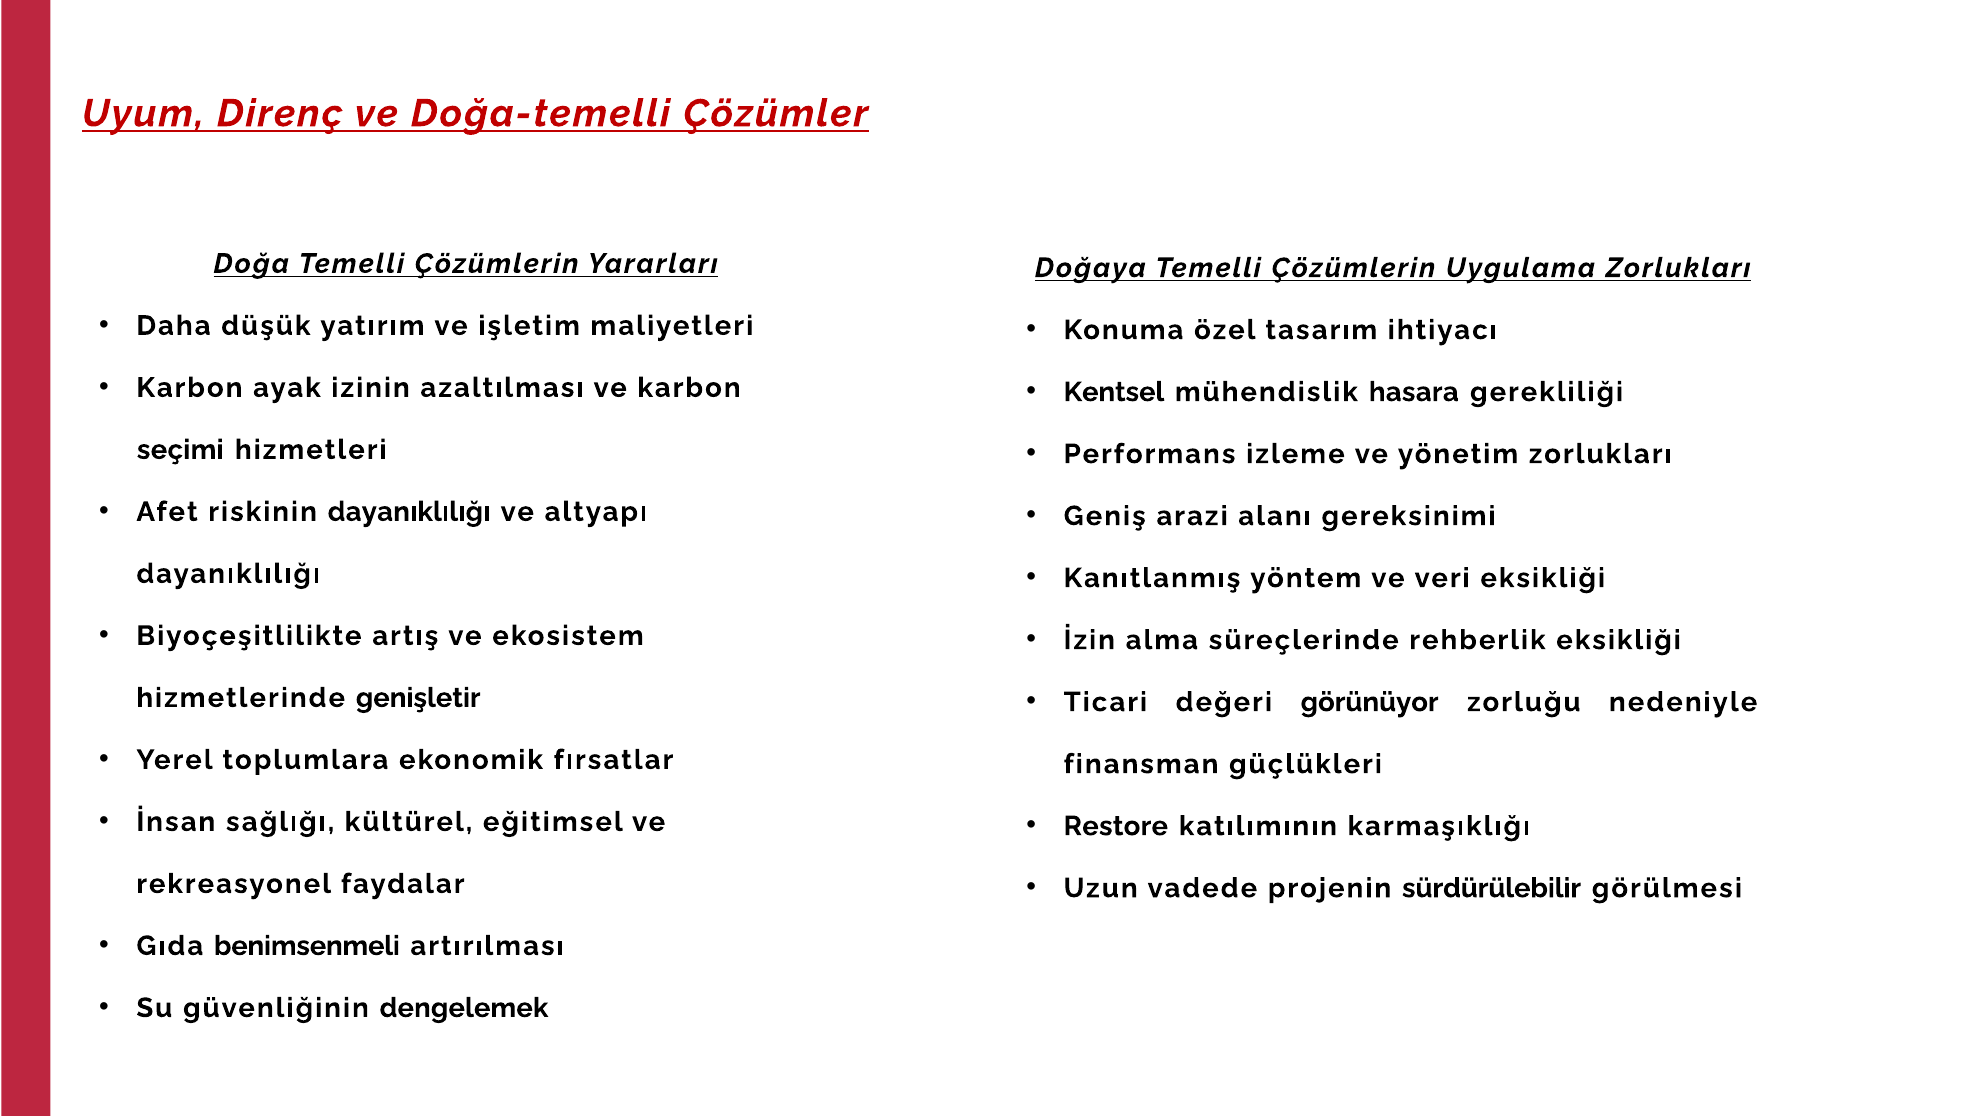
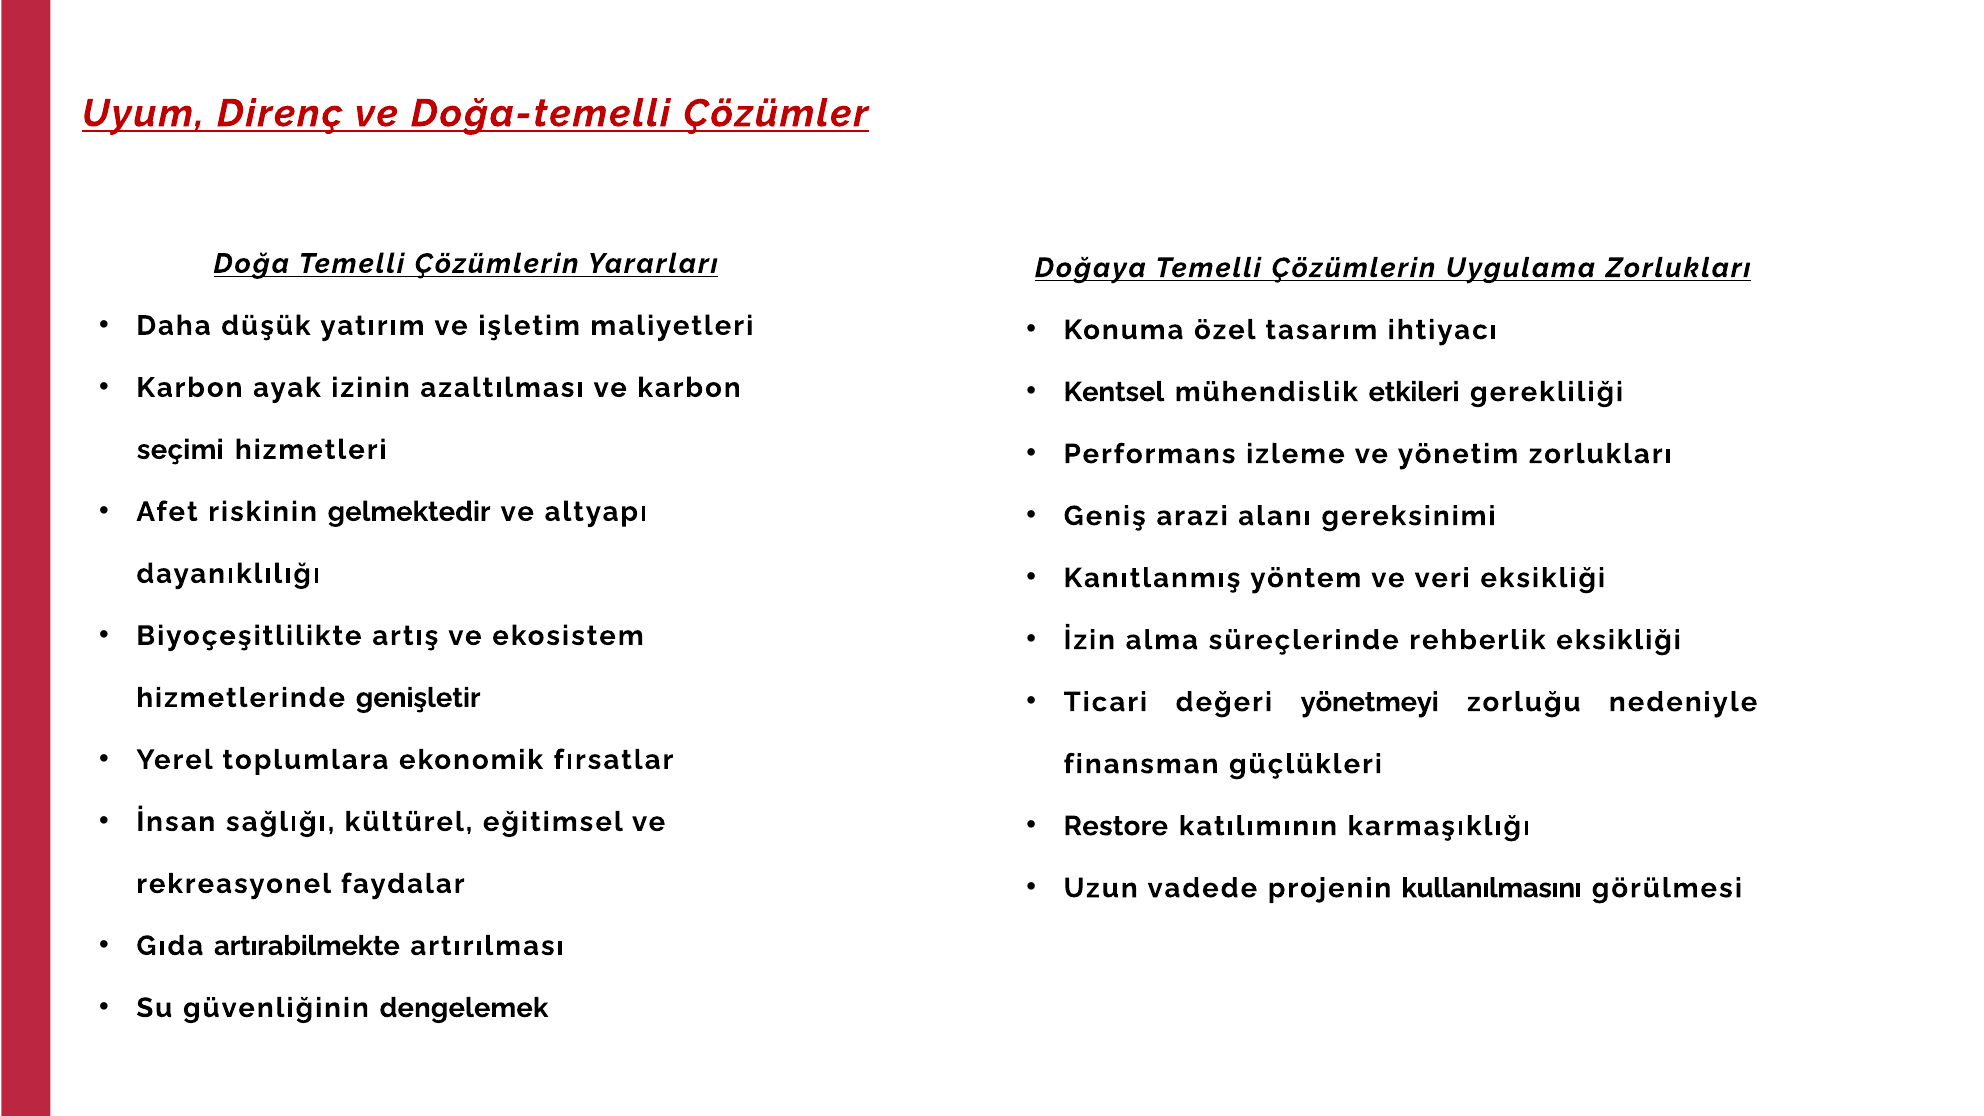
hasara: hasara -> etkileri
riskinin dayanıklılığı: dayanıklılığı -> gelmektedir
görünüyor: görünüyor -> yönetmeyi
sürdürülebilir: sürdürülebilir -> kullanılmasını
benimsenmeli: benimsenmeli -> artırabilmekte
